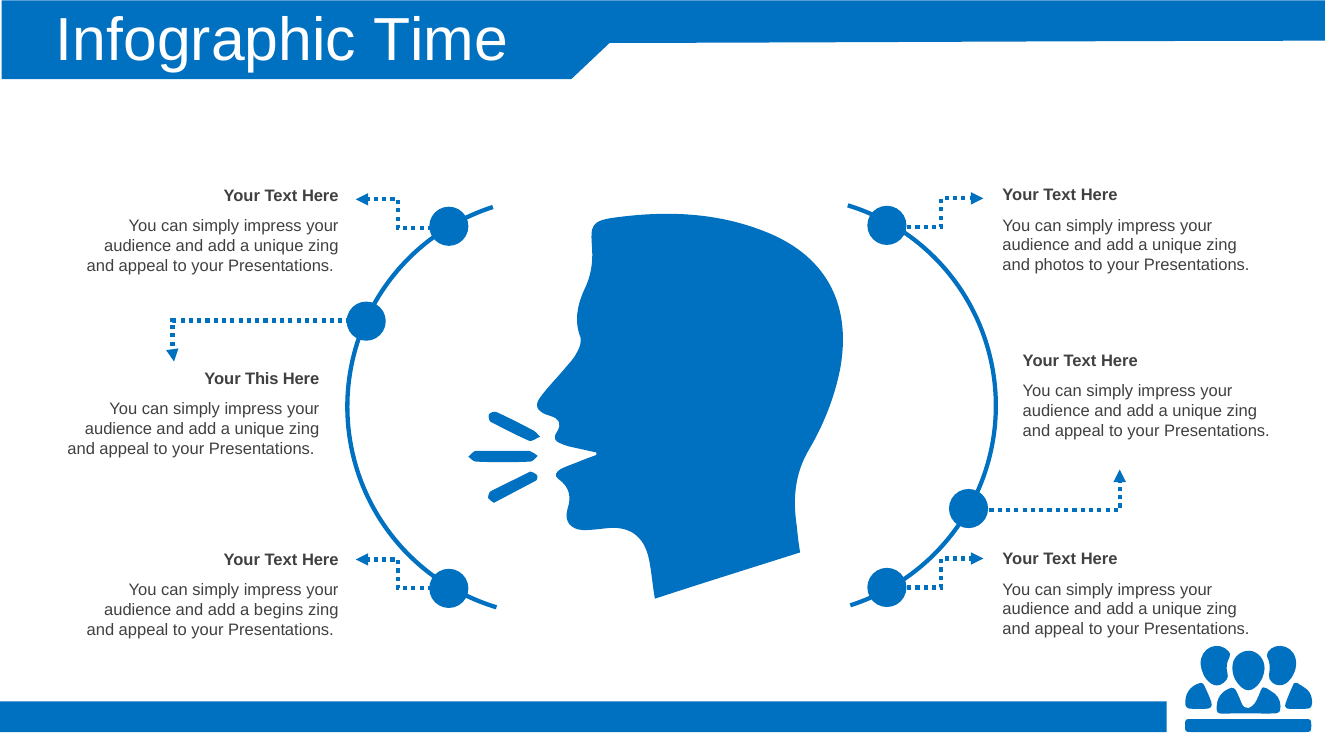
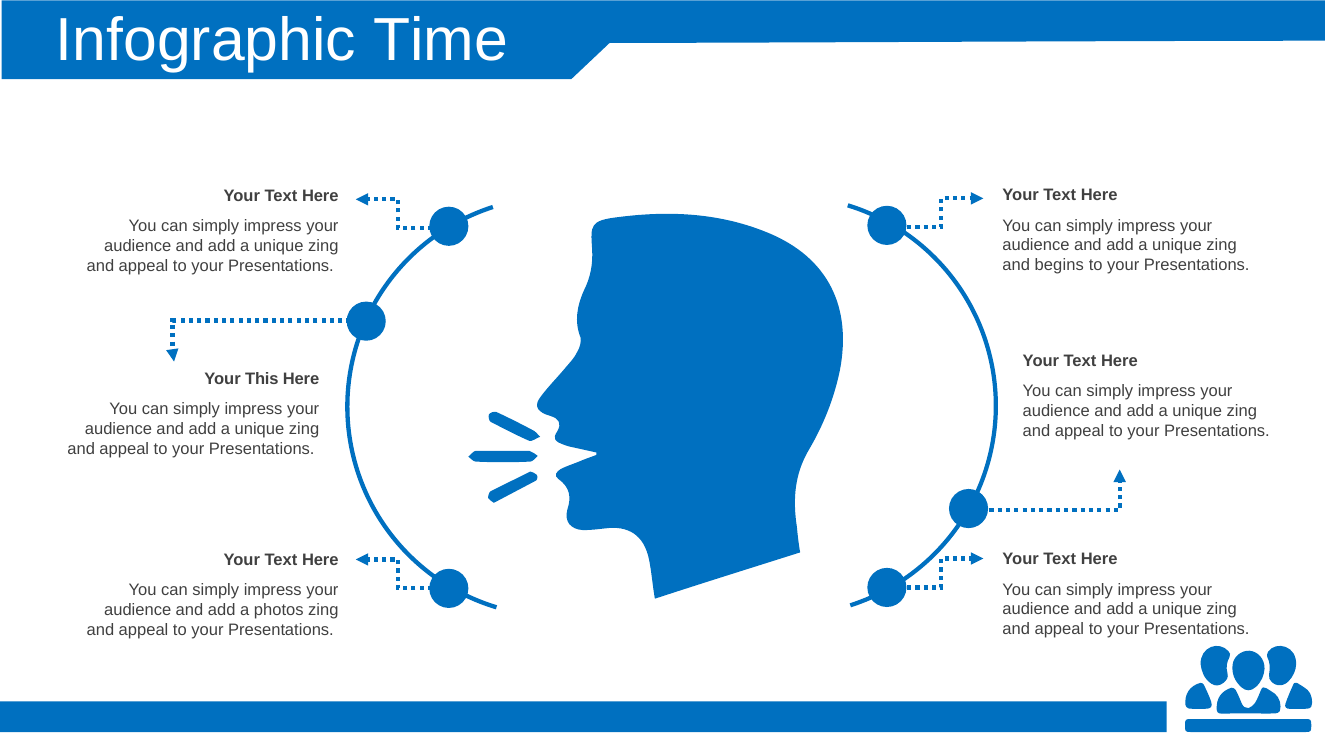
photos: photos -> begins
begins: begins -> photos
